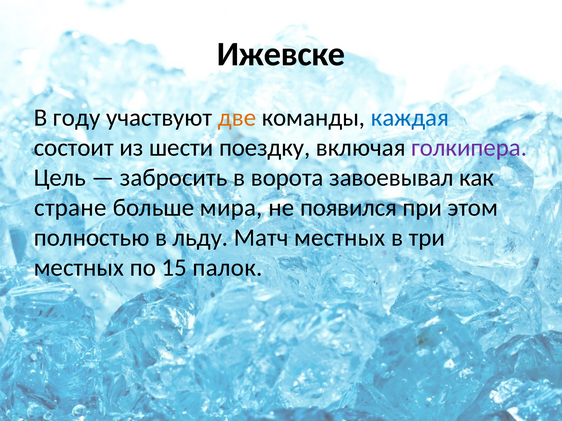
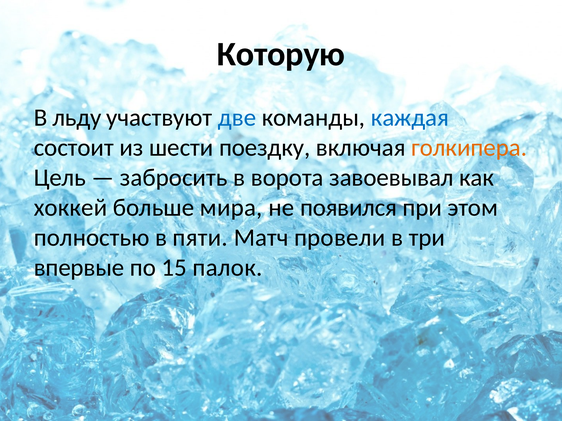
Ижевске: Ижевске -> Которую
году: году -> льду
две colour: orange -> blue
голкипера colour: purple -> orange
стране: стране -> хоккей
льду: льду -> пяти
Матч местных: местных -> провели
местных at (79, 268): местных -> впервые
